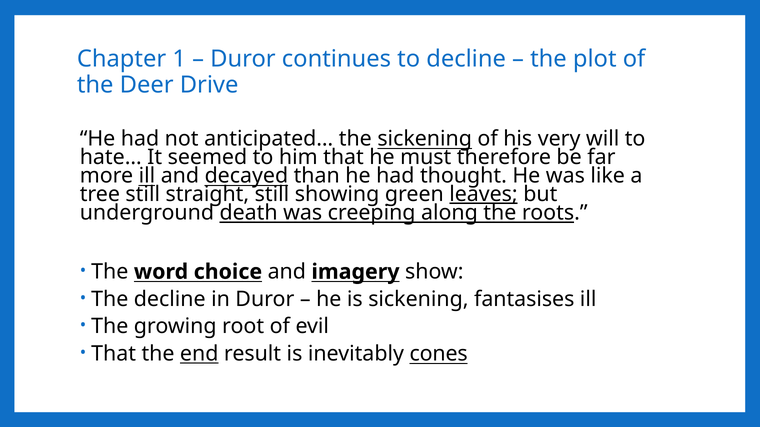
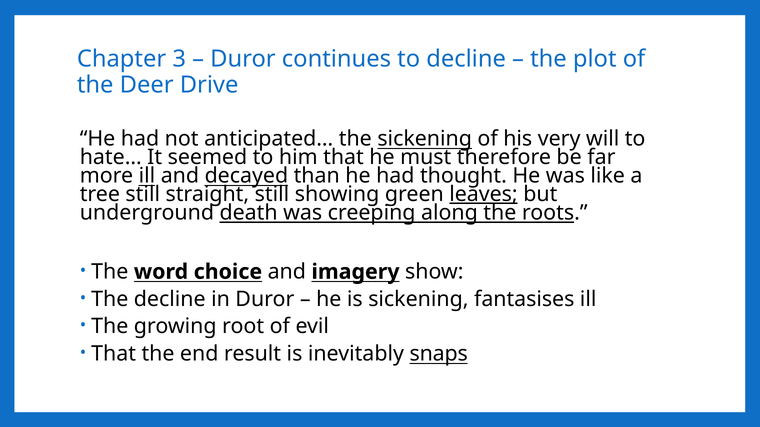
1: 1 -> 3
end underline: present -> none
cones: cones -> snaps
